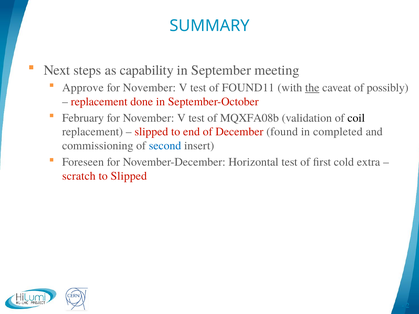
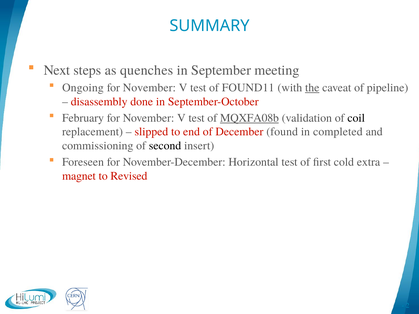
capability: capability -> quenches
Approve: Approve -> Ongoing
possibly: possibly -> pipeline
replacement at (99, 102): replacement -> disassembly
MQXFA08b underline: none -> present
second colour: blue -> black
scratch: scratch -> magnet
to Slipped: Slipped -> Revised
